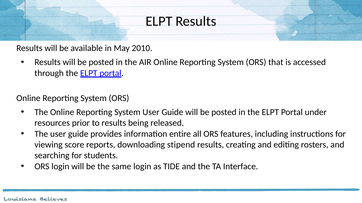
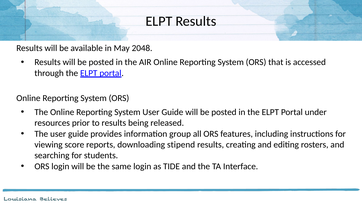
2010: 2010 -> 2048
entire: entire -> group
